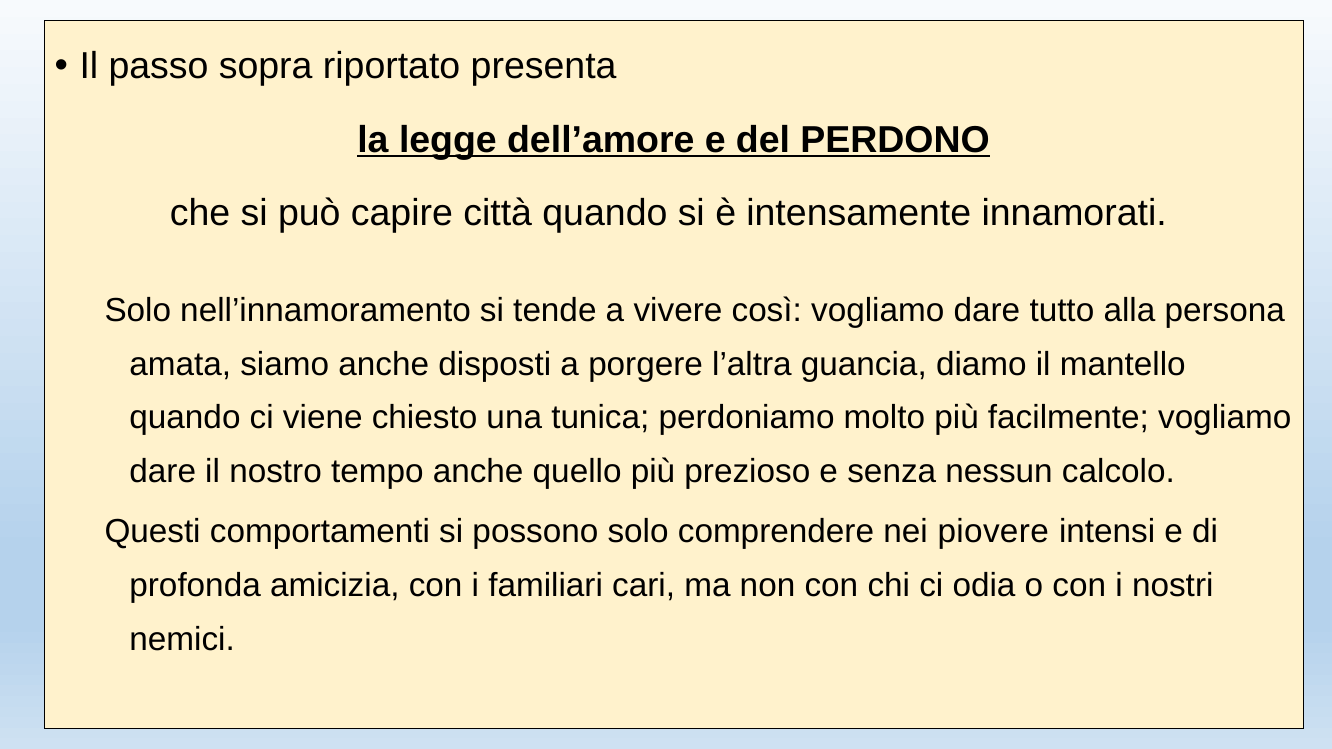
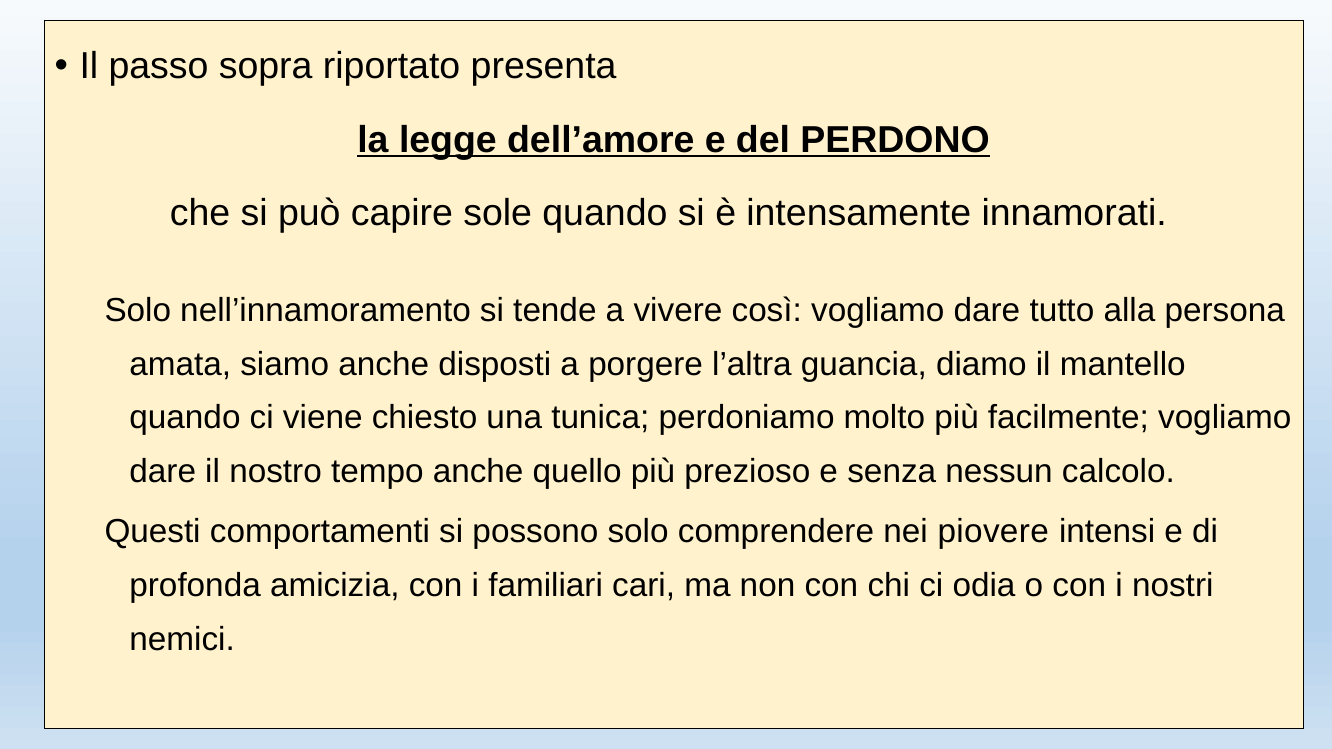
città: città -> sole
